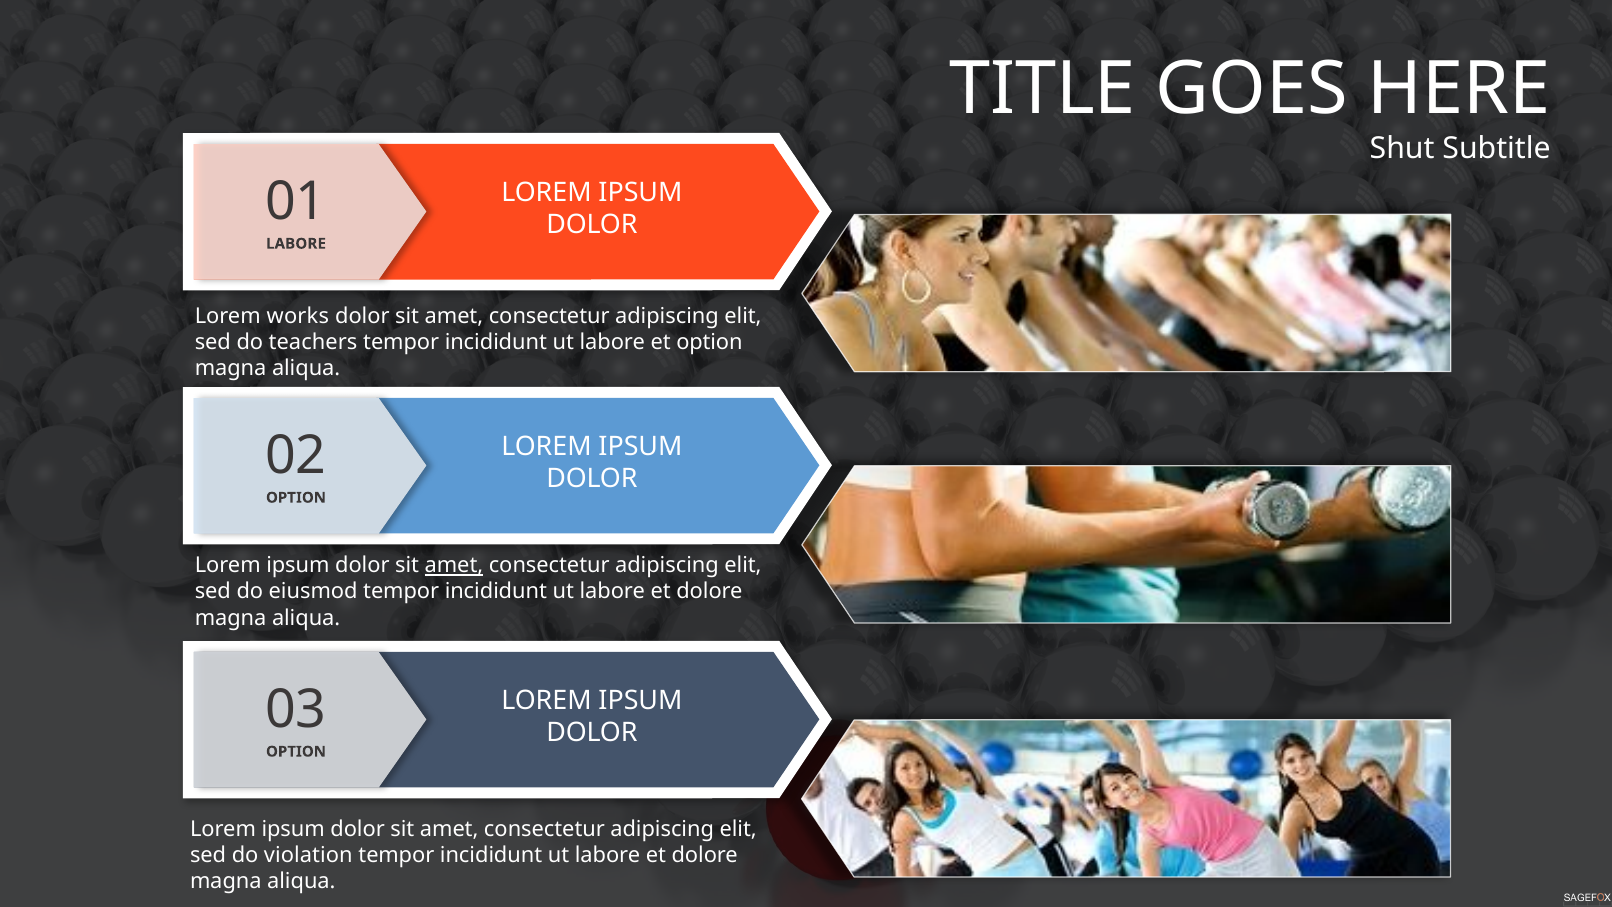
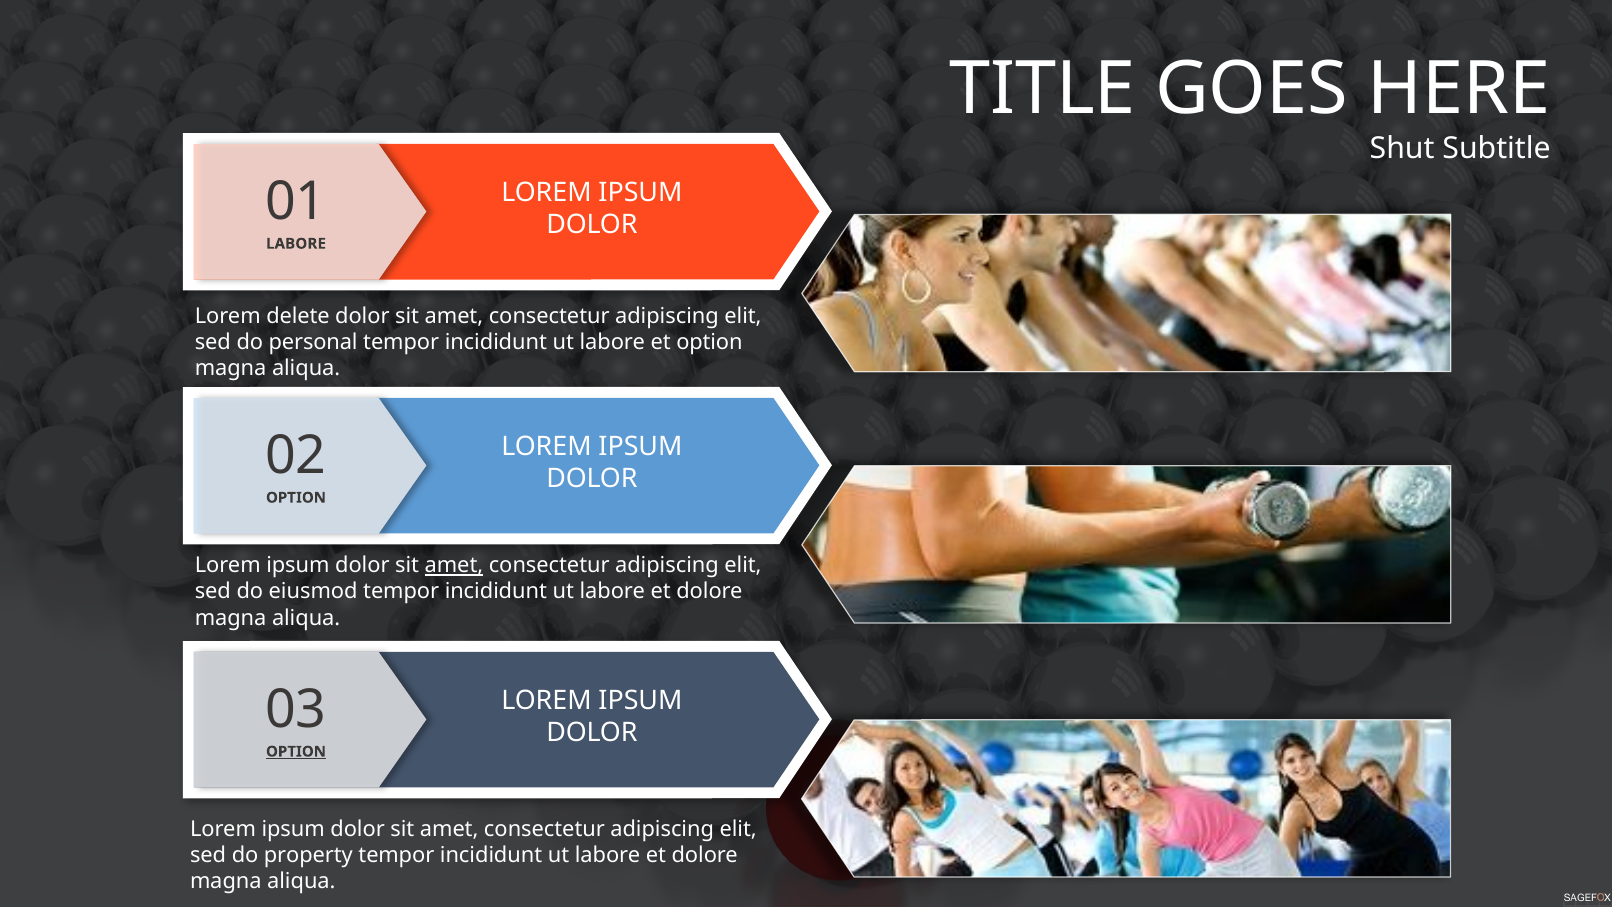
works: works -> delete
teachers: teachers -> personal
OPTION at (296, 751) underline: none -> present
violation: violation -> property
